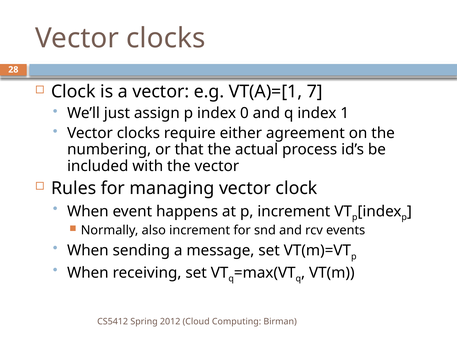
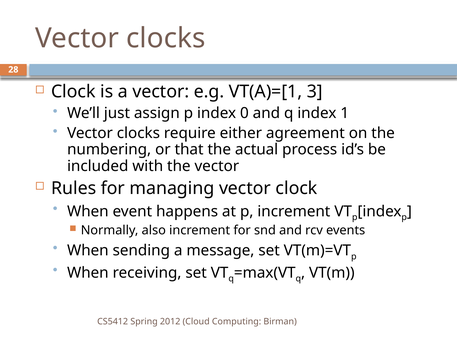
7: 7 -> 3
